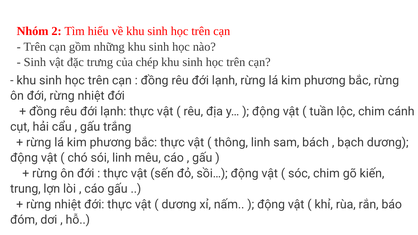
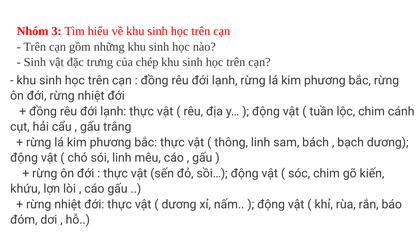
2: 2 -> 3
trung: trung -> khứu
